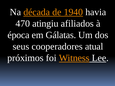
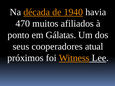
atingiu: atingiu -> muitos
época: época -> ponto
